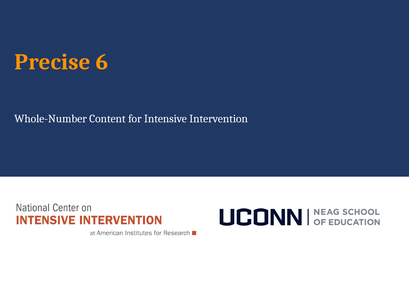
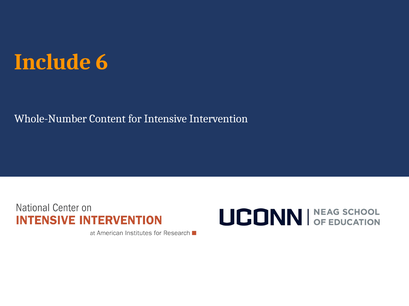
Precise: Precise -> Include
